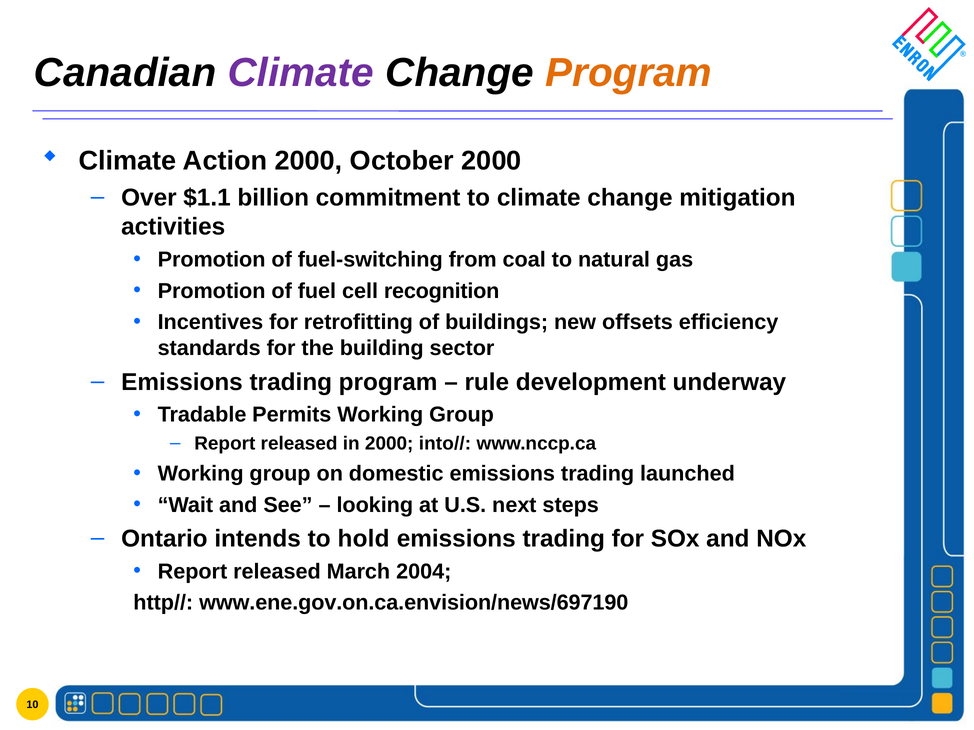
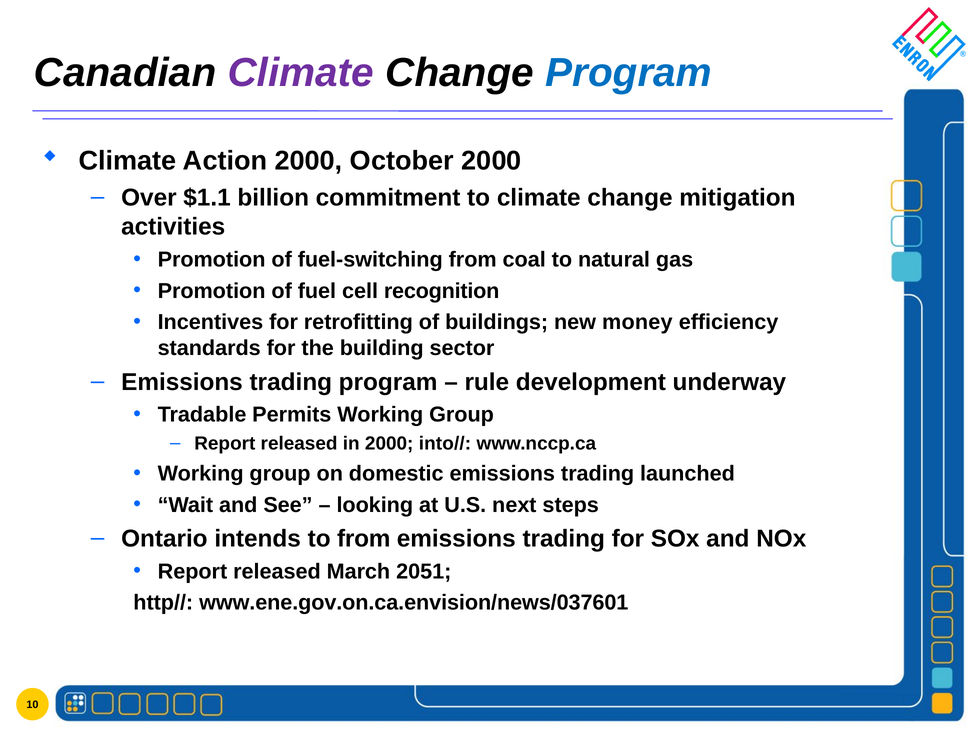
Program at (629, 73) colour: orange -> blue
offsets: offsets -> money
to hold: hold -> from
2004: 2004 -> 2051
www.ene.gov.on.ca.envision/news/697190: www.ene.gov.on.ca.envision/news/697190 -> www.ene.gov.on.ca.envision/news/037601
